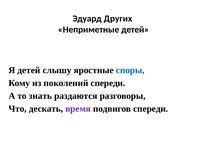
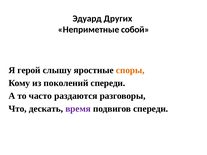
Неприметные детей: детей -> собой
Я детей: детей -> герой
споры colour: blue -> orange
знать: знать -> часто
